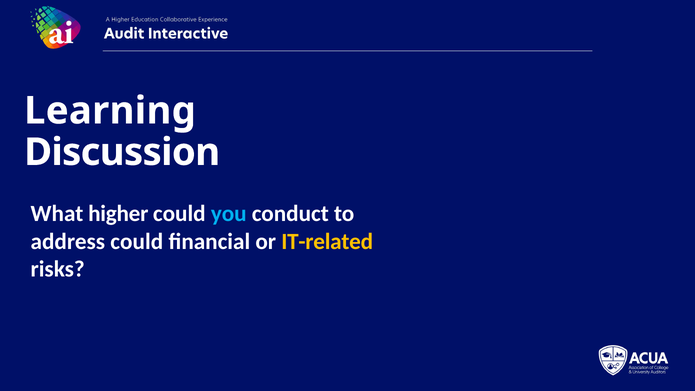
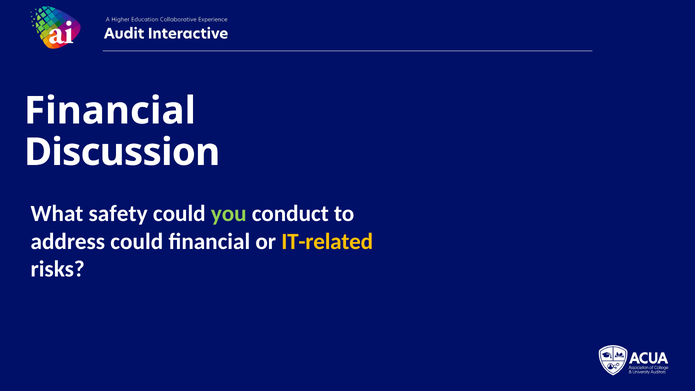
Learning at (110, 111): Learning -> Financial
higher: higher -> safety
you colour: light blue -> light green
